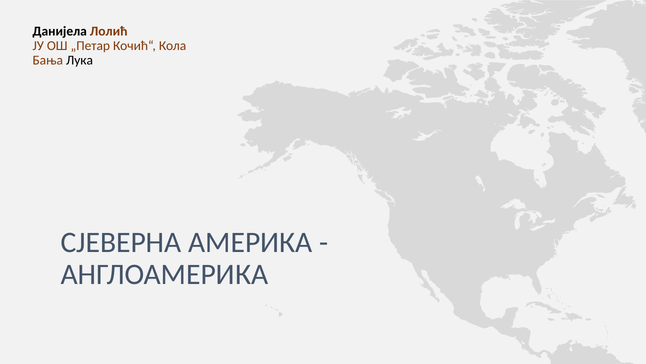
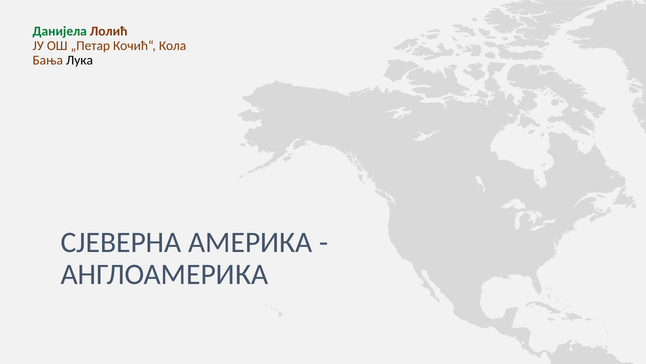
Данијела colour: black -> green
